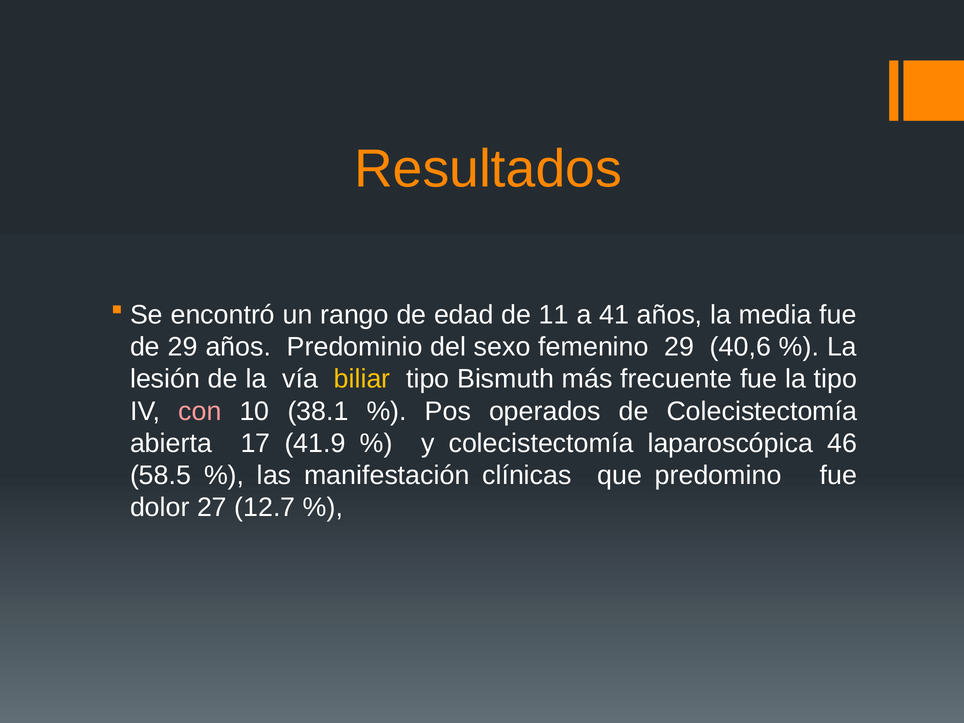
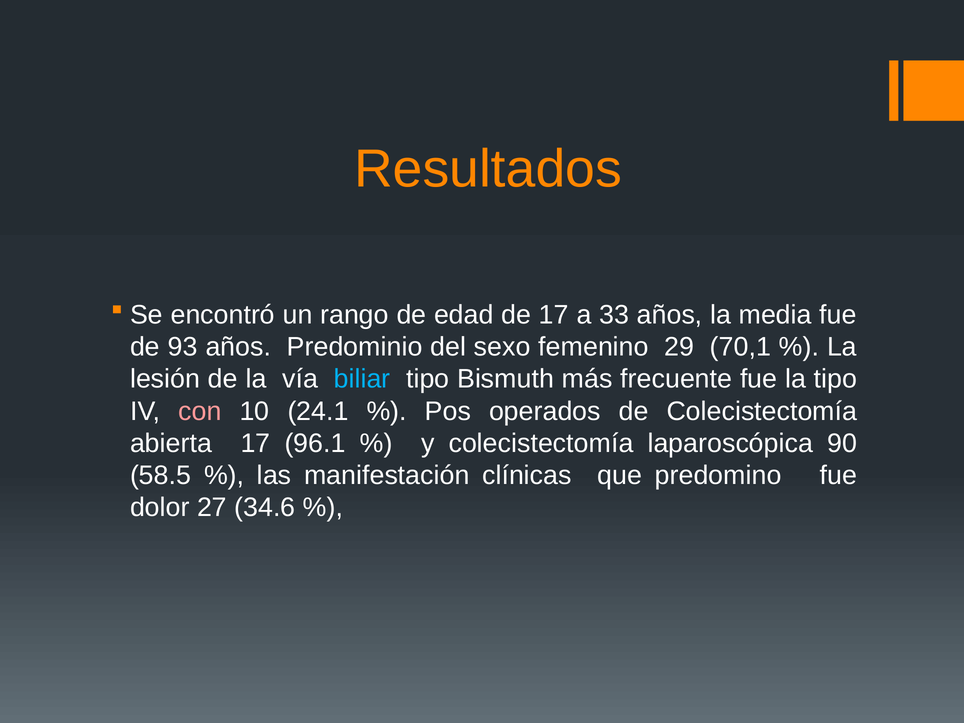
de 11: 11 -> 17
41: 41 -> 33
de 29: 29 -> 93
40,6: 40,6 -> 70,1
biliar colour: yellow -> light blue
38.1: 38.1 -> 24.1
41.9: 41.9 -> 96.1
46: 46 -> 90
12.7: 12.7 -> 34.6
